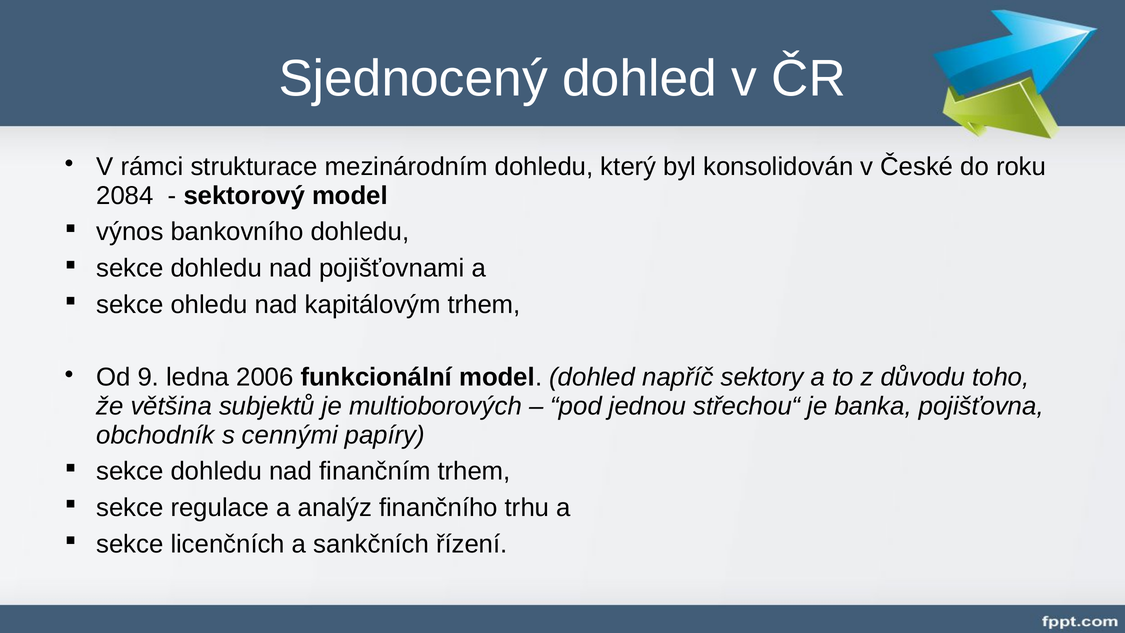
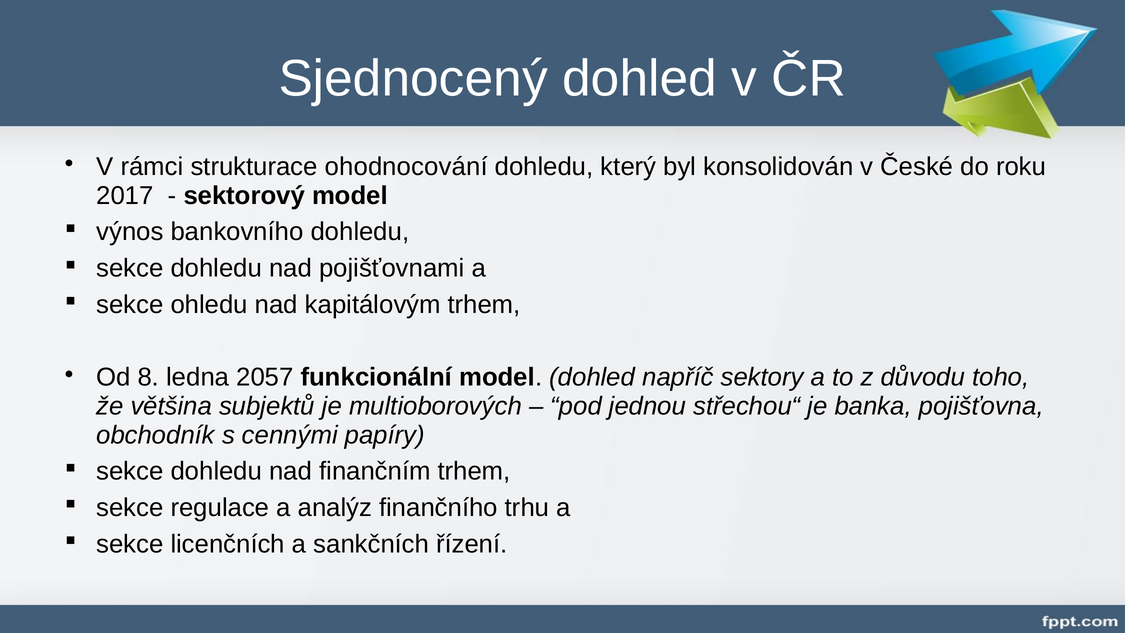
mezinárodním: mezinárodním -> ohodnocování
2084: 2084 -> 2017
9: 9 -> 8
2006: 2006 -> 2057
